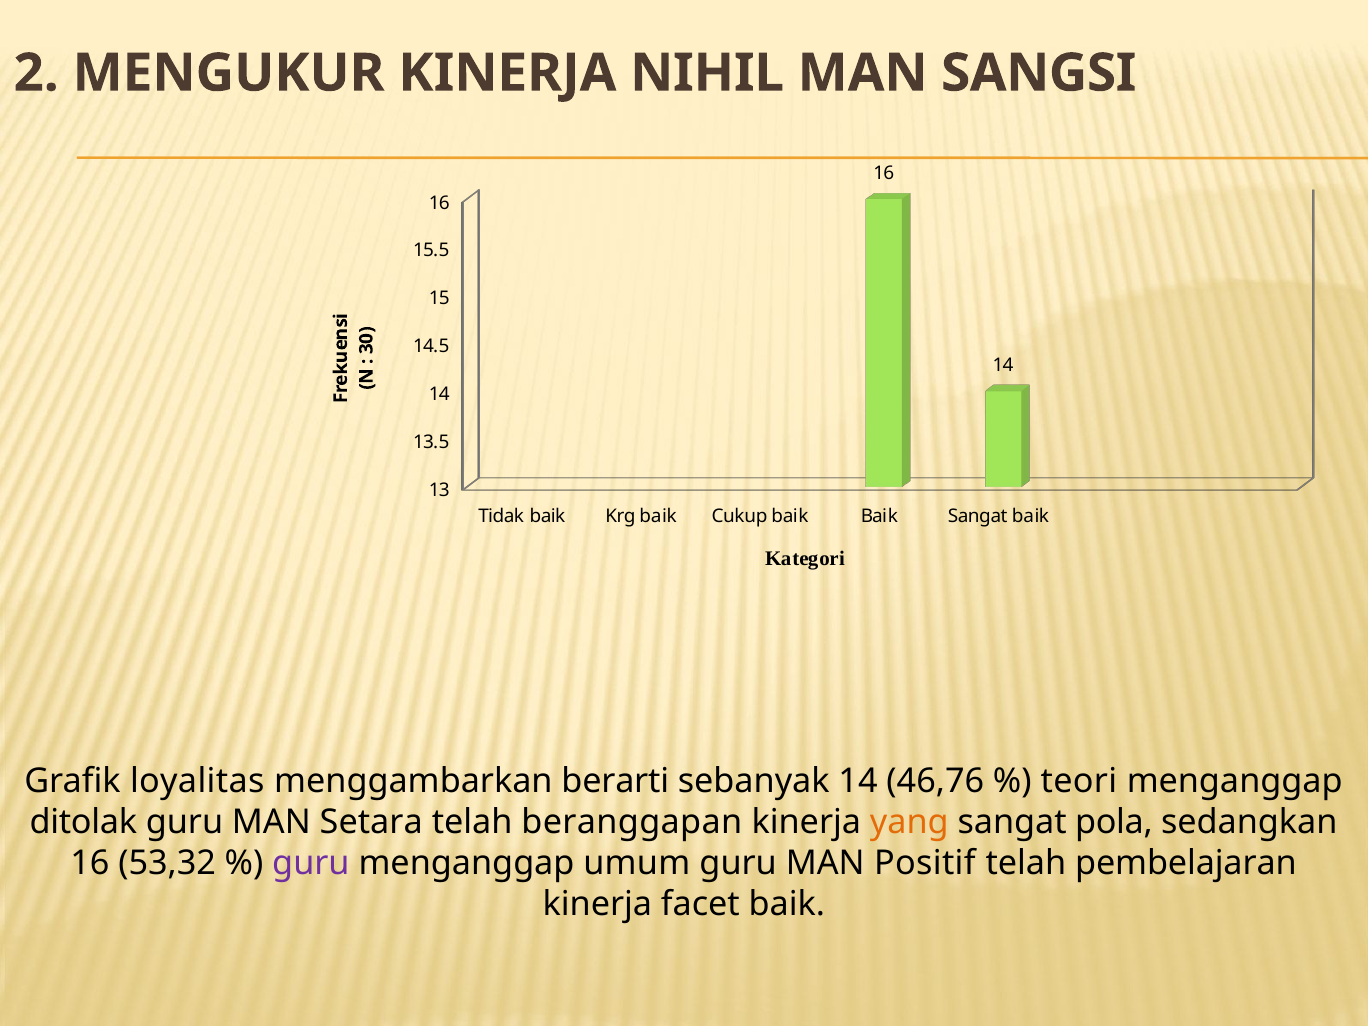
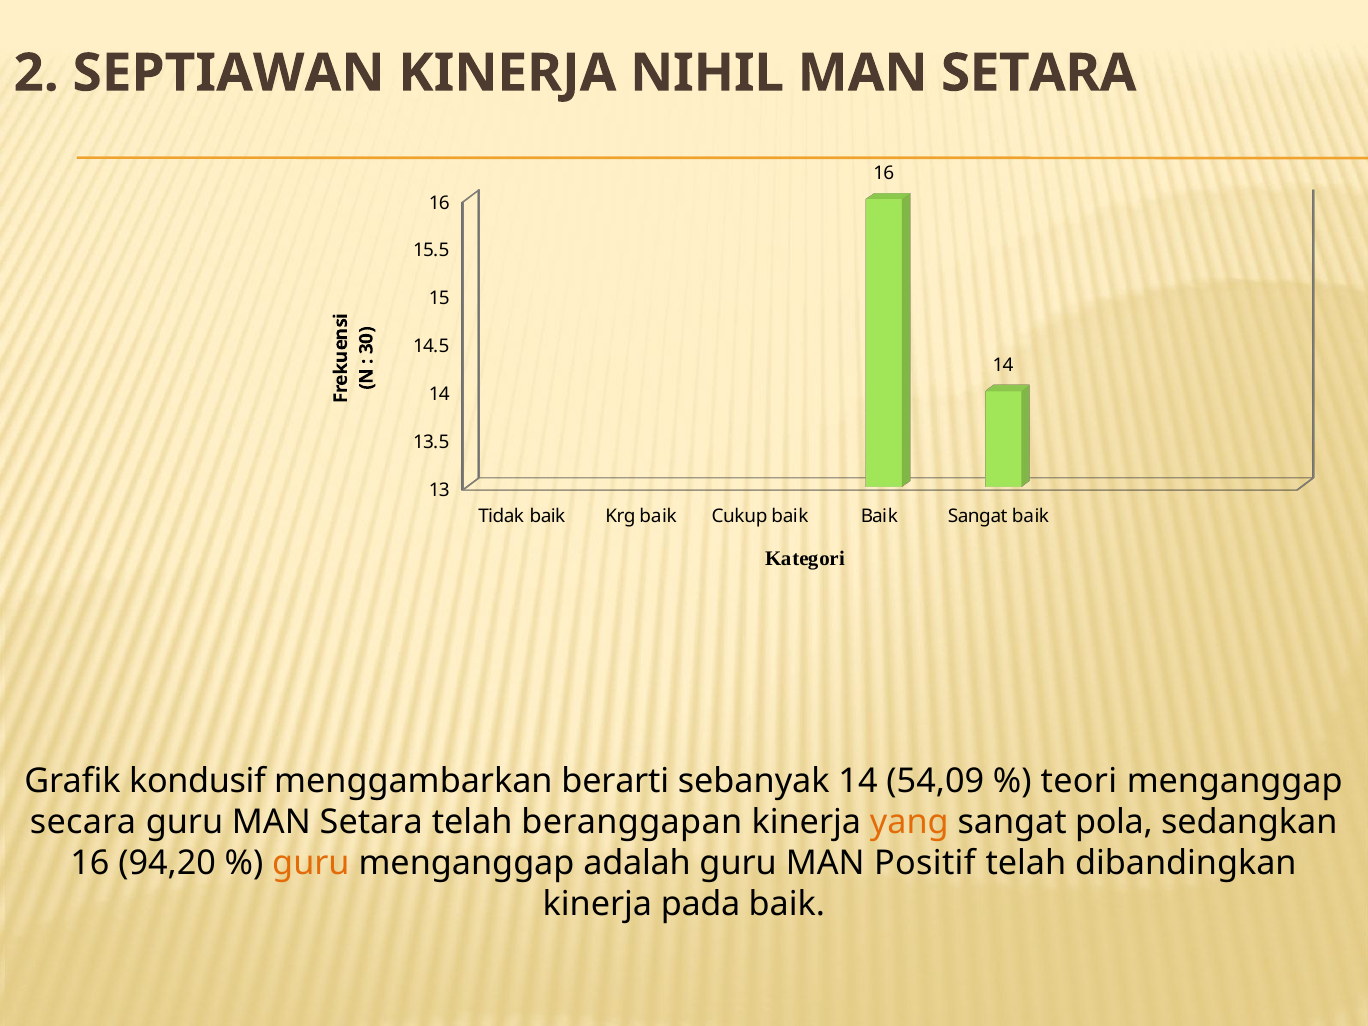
MENGUKUR: MENGUKUR -> SEPTIAWAN
SANGSI at (1039, 73): SANGSI -> SETARA
loyalitas: loyalitas -> kondusif
46,76: 46,76 -> 54,09
ditolak: ditolak -> secara
53,32: 53,32 -> 94,20
guru at (311, 863) colour: purple -> orange
umum: umum -> adalah
pembelajaran: pembelajaran -> dibandingkan
facet: facet -> pada
